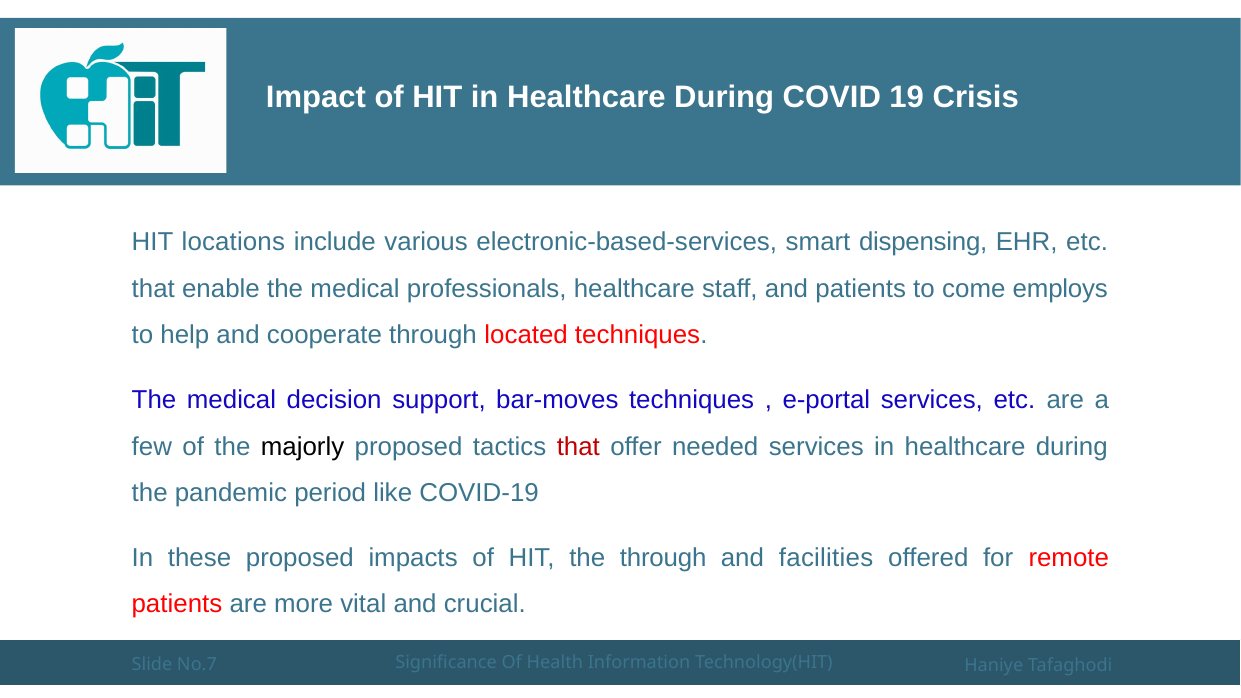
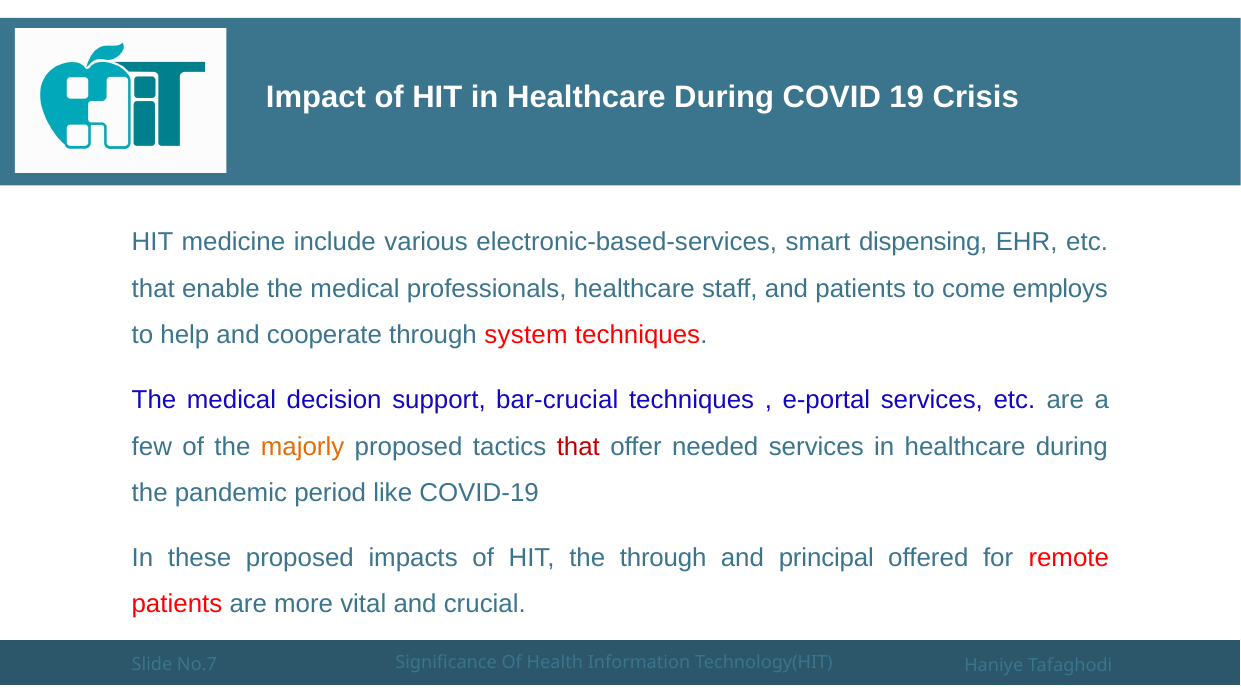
locations: locations -> medicine
located: located -> system
bar-moves: bar-moves -> bar-crucial
majorly colour: black -> orange
facilities: facilities -> principal
